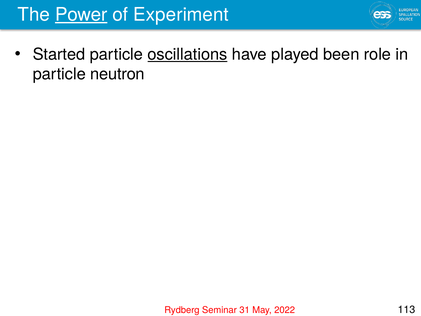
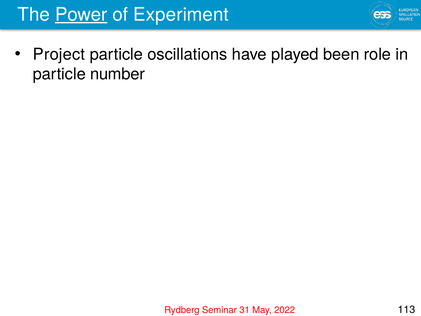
Started: Started -> Project
oscillations underline: present -> none
neutron: neutron -> number
